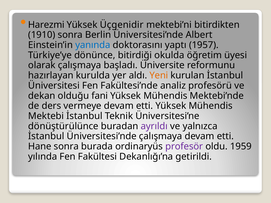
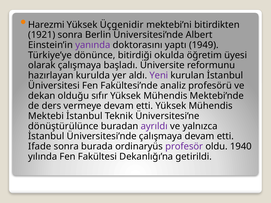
1910: 1910 -> 1921
yanında colour: blue -> purple
1957: 1957 -> 1949
Yeni colour: orange -> purple
fani: fani -> sıfır
Hane: Hane -> Ifade
1959: 1959 -> 1940
